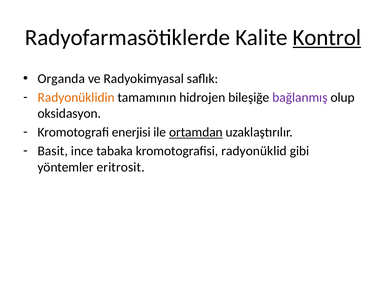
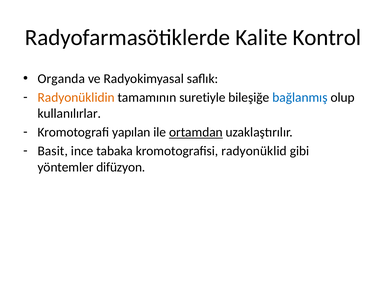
Kontrol underline: present -> none
hidrojen: hidrojen -> suretiyle
bağlanmış colour: purple -> blue
oksidasyon: oksidasyon -> kullanılırlar
enerjisi: enerjisi -> yapılan
eritrosit: eritrosit -> difüzyon
